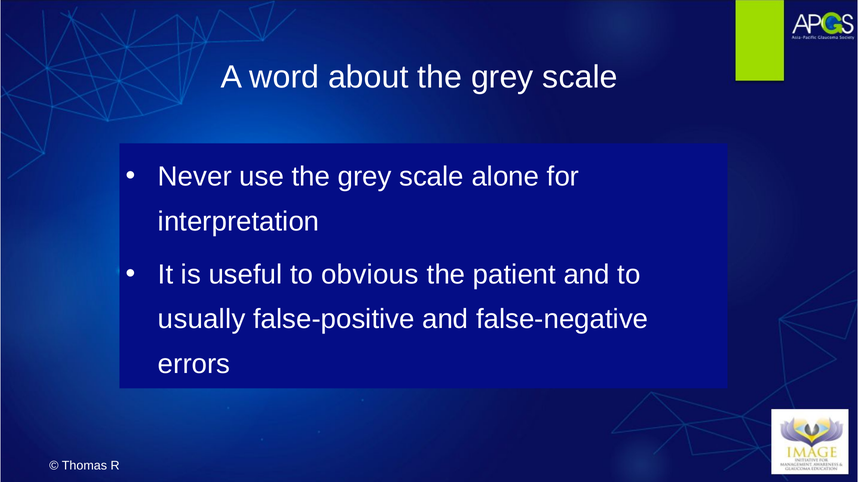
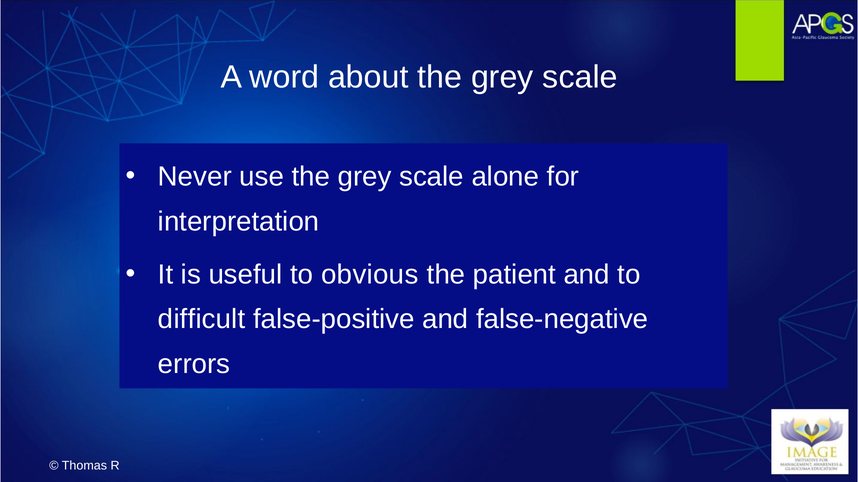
usually: usually -> difficult
